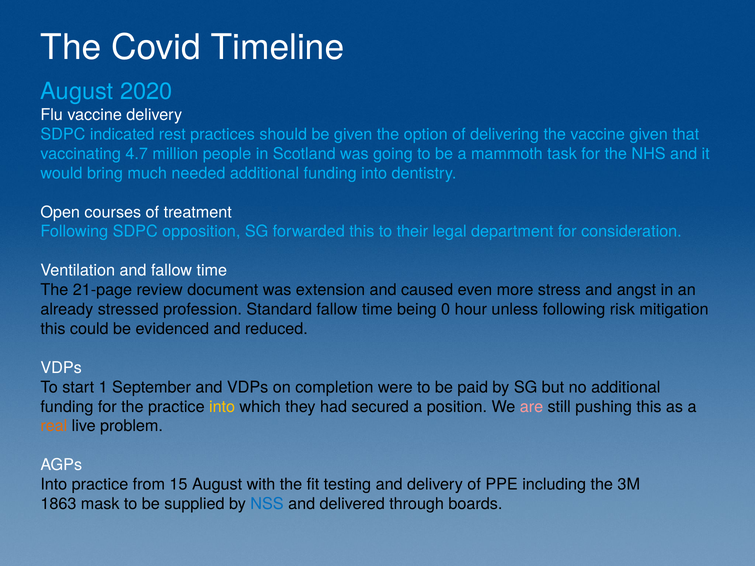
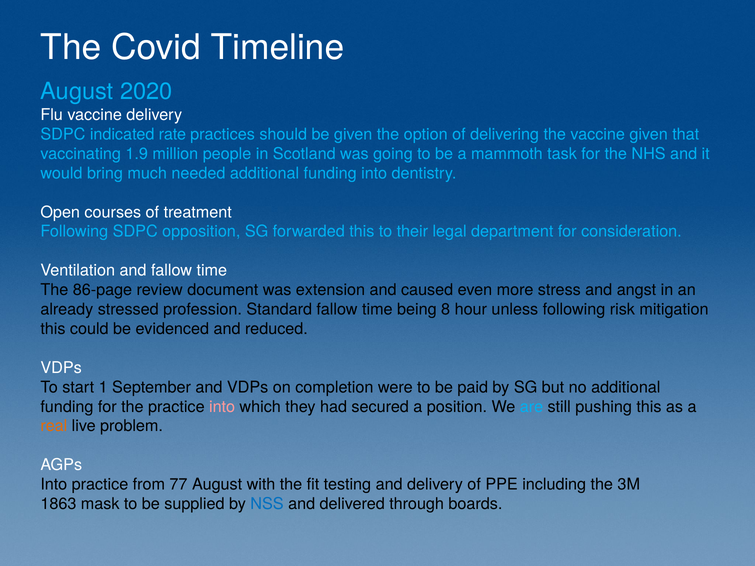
rest: rest -> rate
4.7: 4.7 -> 1.9
21-page: 21-page -> 86-page
0: 0 -> 8
into at (222, 407) colour: yellow -> pink
are colour: pink -> light blue
15: 15 -> 77
